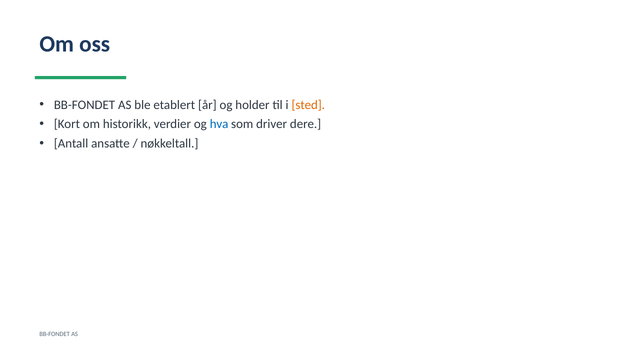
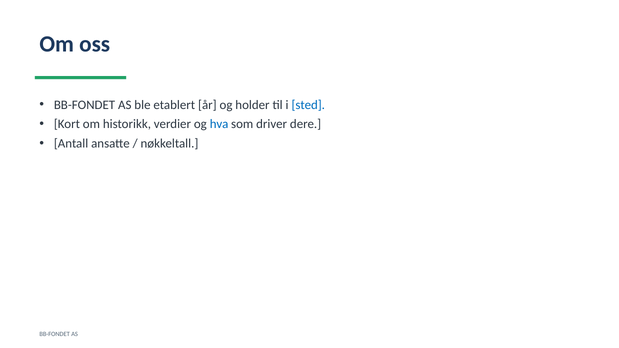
sted colour: orange -> blue
